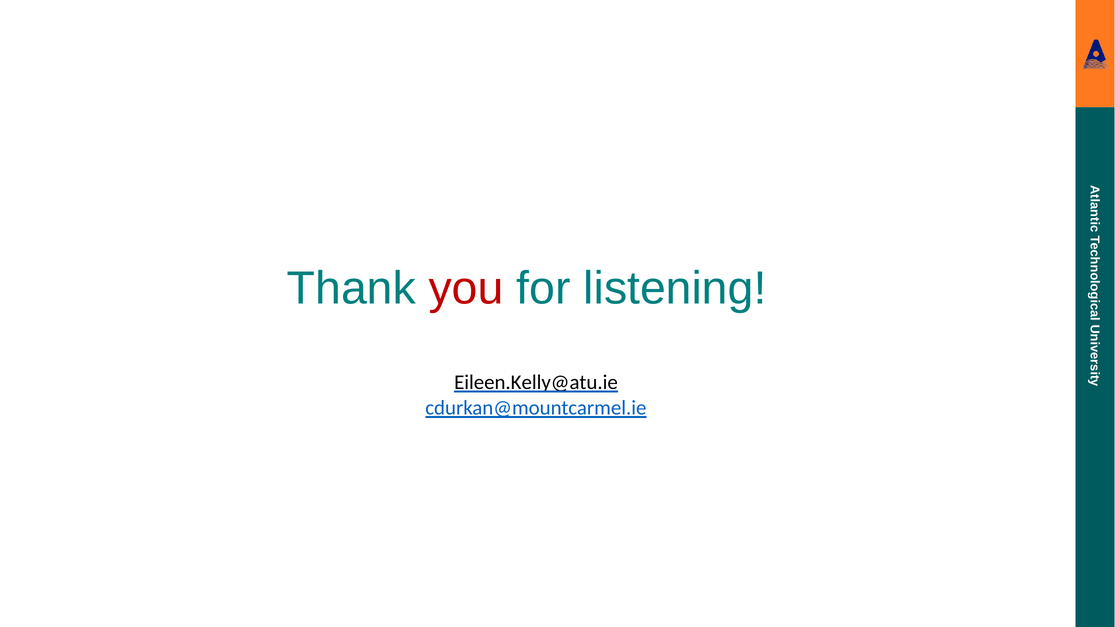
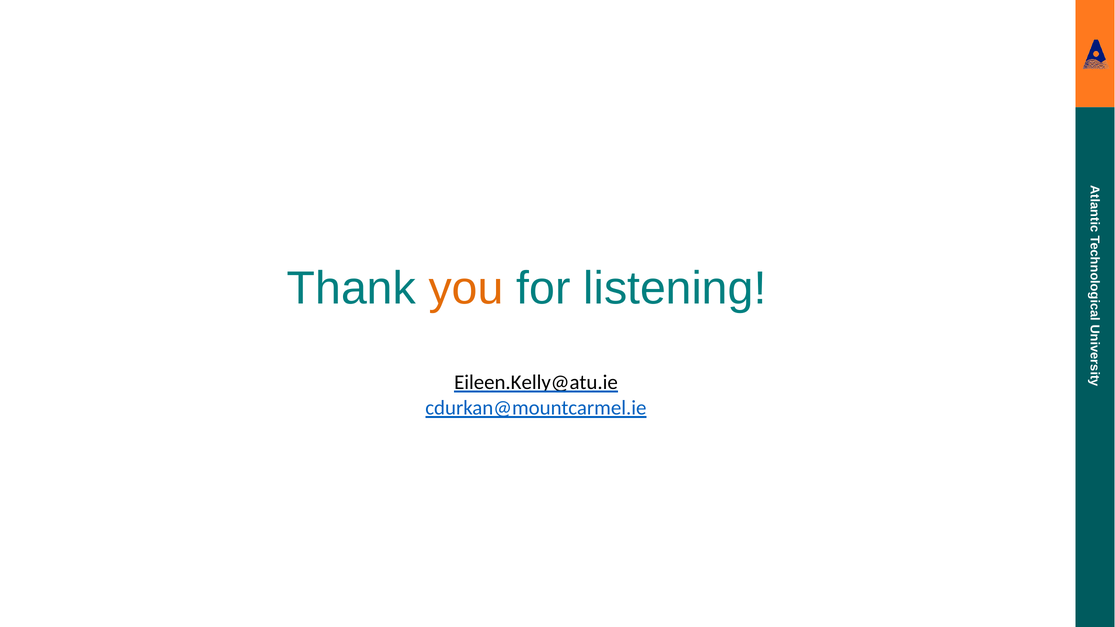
you colour: red -> orange
